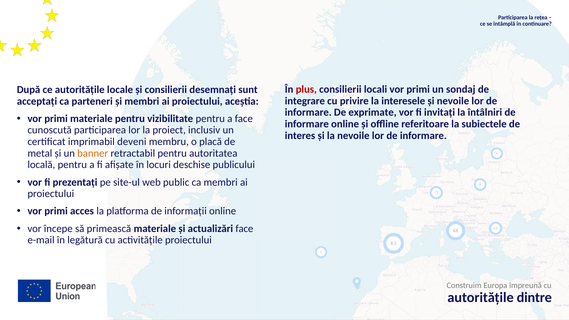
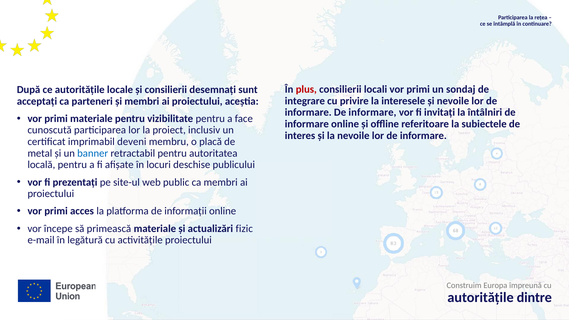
informare De exprimate: exprimate -> informare
banner colour: orange -> blue
actualizări face: face -> fizic
